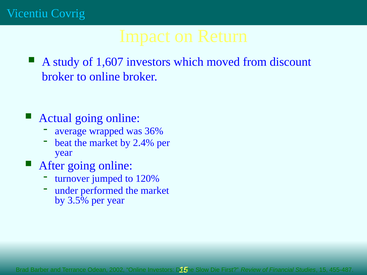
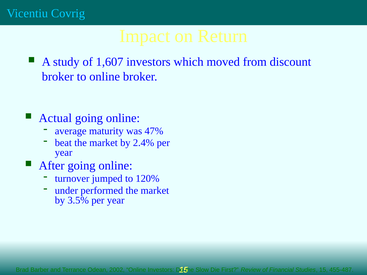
wrapped: wrapped -> maturity
36%: 36% -> 47%
